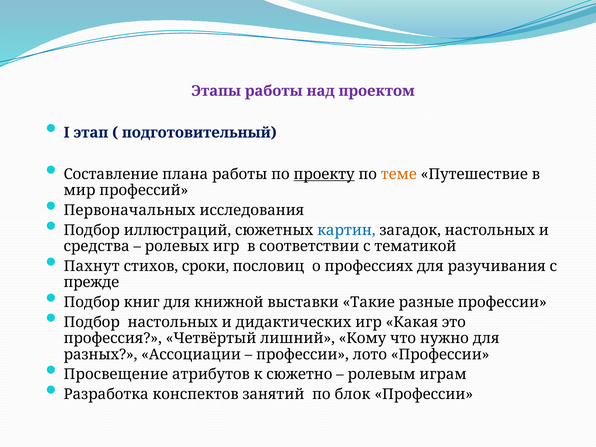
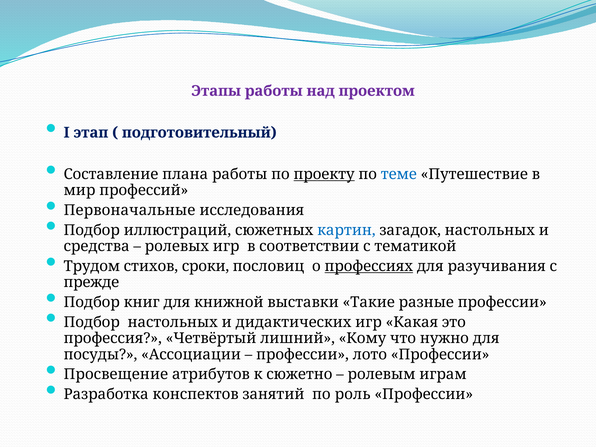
теме colour: orange -> blue
Первоначальных: Первоначальных -> Первоначальные
Пахнут: Пахнут -> Трудом
профессиях underline: none -> present
разных: разных -> посуды
блок: блок -> роль
